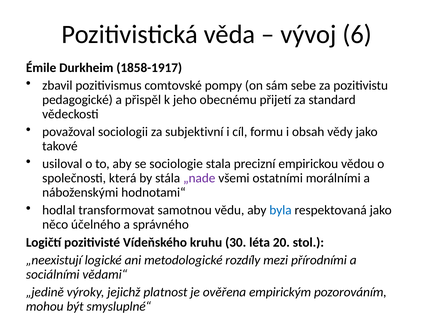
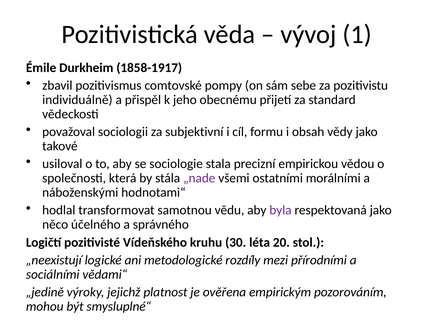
6: 6 -> 1
pedagogické: pedagogické -> individuálně
byla colour: blue -> purple
